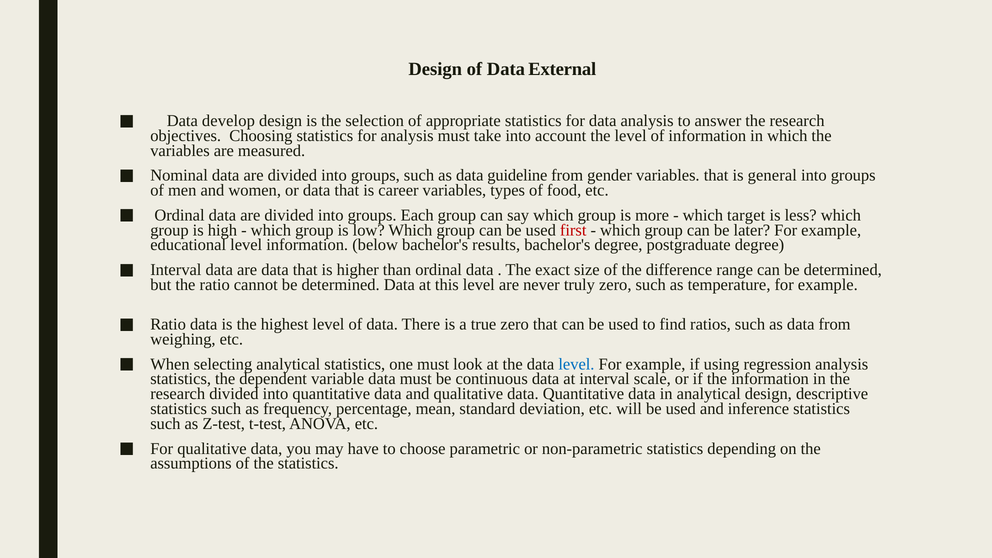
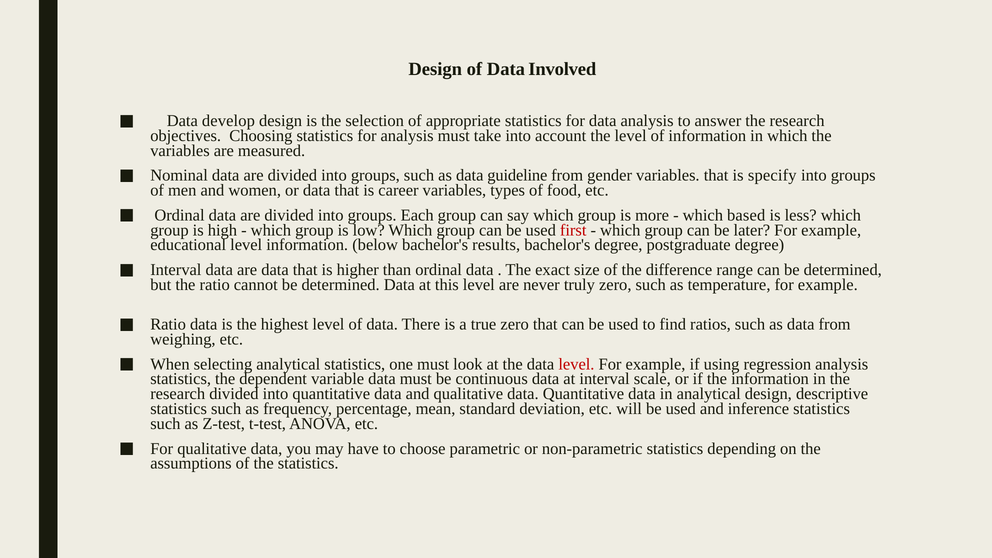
External: External -> Involved
general: general -> specify
target: target -> based
level at (576, 364) colour: blue -> red
